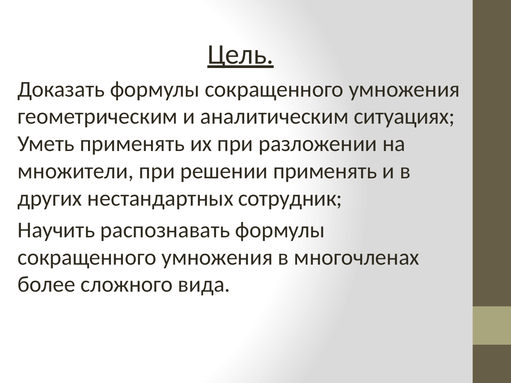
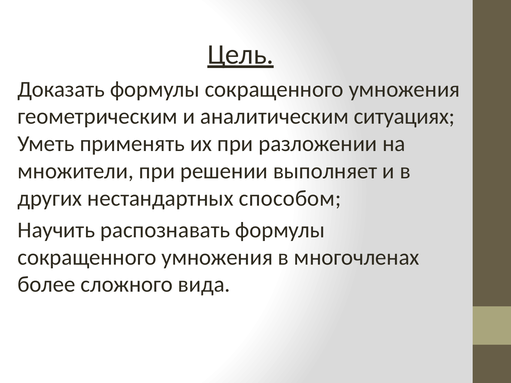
решении применять: применять -> выполняет
сотрудник: сотрудник -> способом
